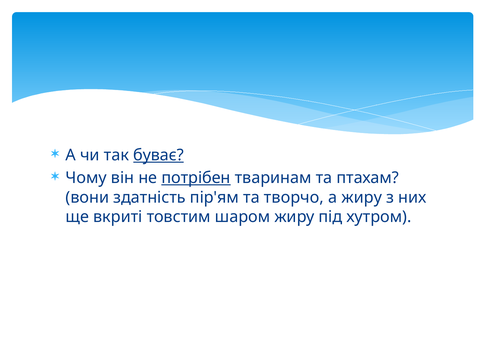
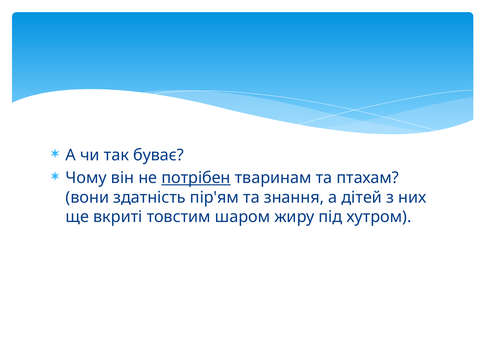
буває underline: present -> none
творчо: творчо -> знання
а жиру: жиру -> дітей
